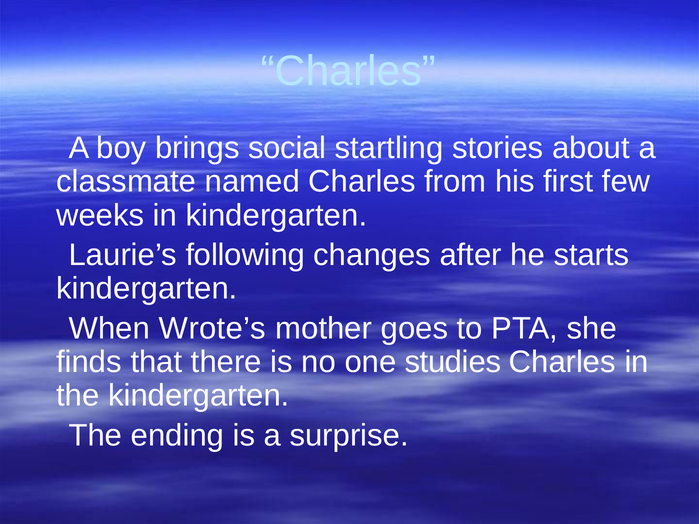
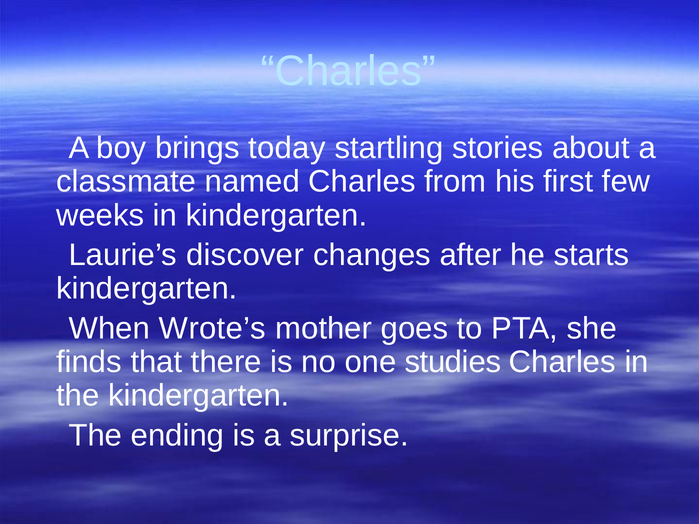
social: social -> today
following: following -> discover
